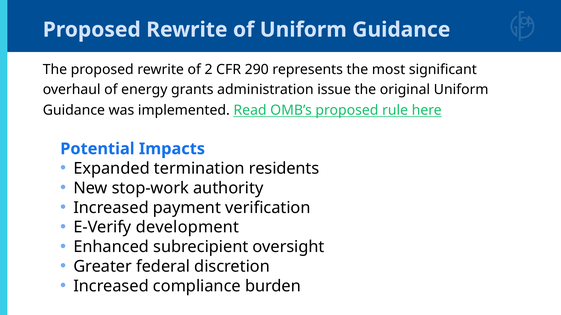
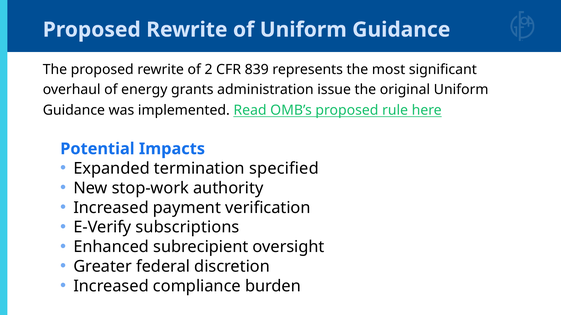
290: 290 -> 839
residents: residents -> specified
development: development -> subscriptions
